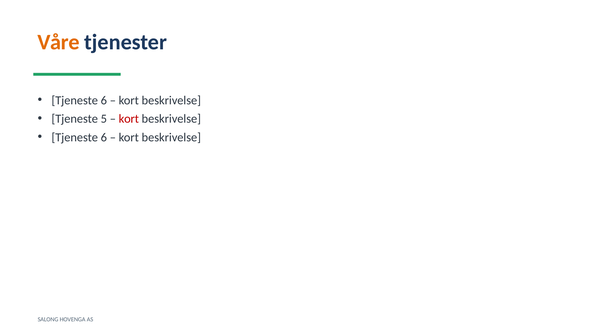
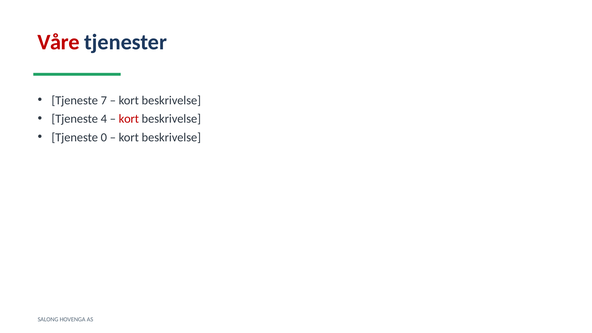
Våre colour: orange -> red
6 at (104, 100): 6 -> 7
5: 5 -> 4
6 at (104, 137): 6 -> 0
